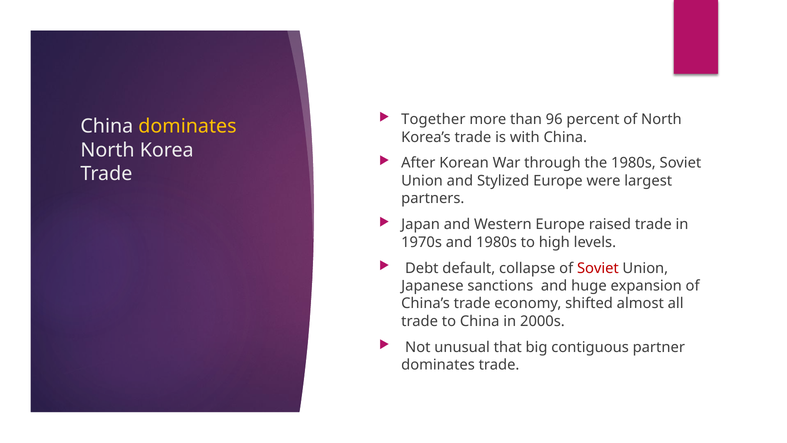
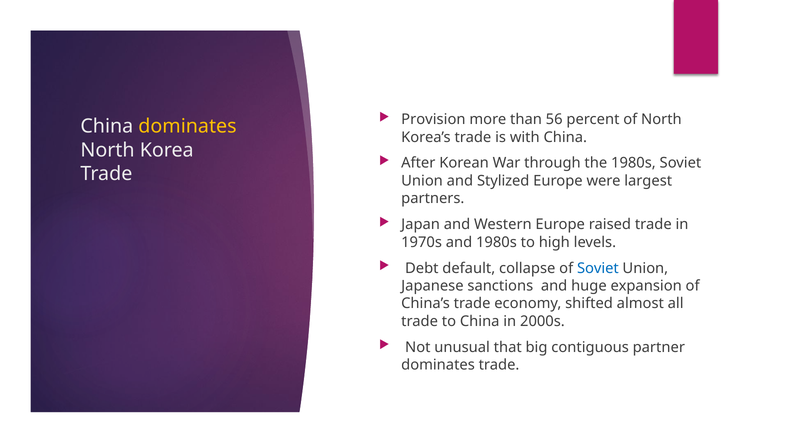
Together: Together -> Provision
96: 96 -> 56
Soviet at (598, 268) colour: red -> blue
